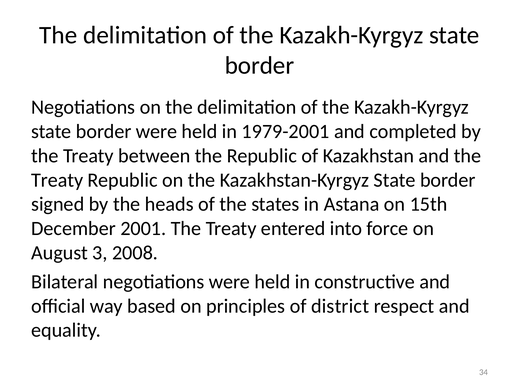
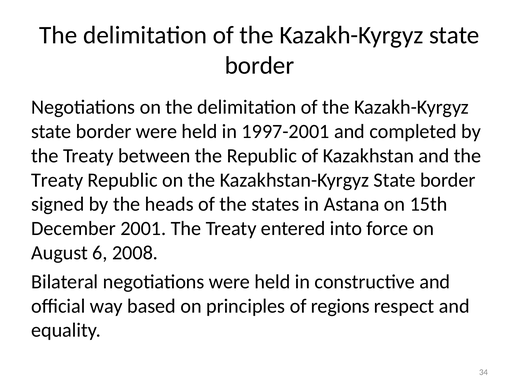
1979-2001: 1979-2001 -> 1997-2001
3: 3 -> 6
district: district -> regions
